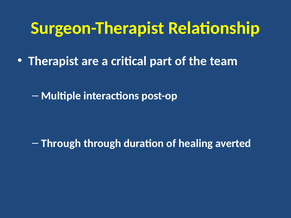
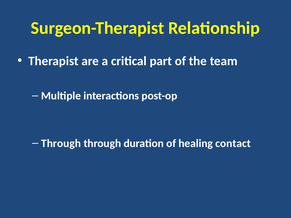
averted: averted -> contact
